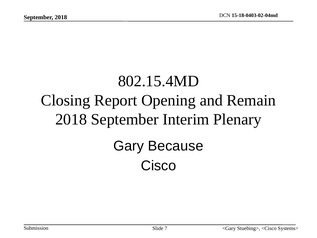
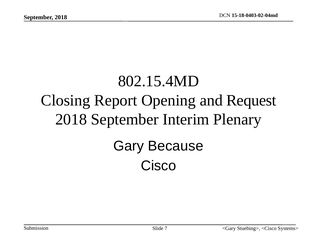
Remain: Remain -> Request
